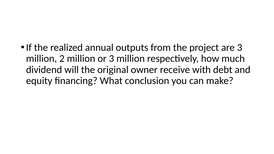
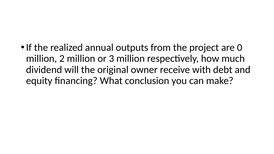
are 3: 3 -> 0
